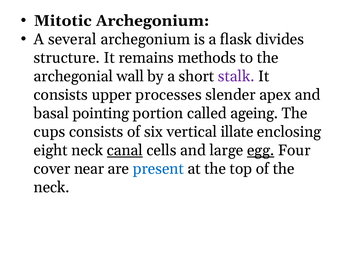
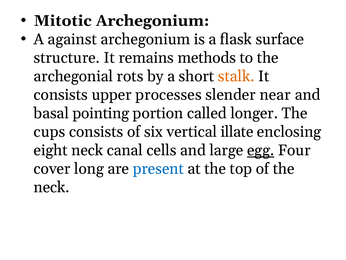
several: several -> against
divides: divides -> surface
wall: wall -> rots
stalk colour: purple -> orange
apex: apex -> near
ageing: ageing -> longer
canal underline: present -> none
near: near -> long
